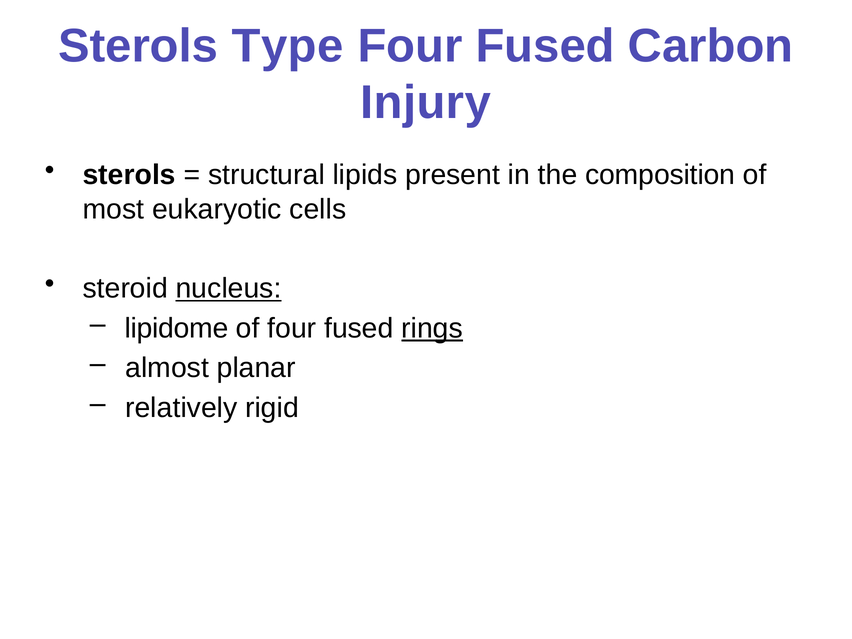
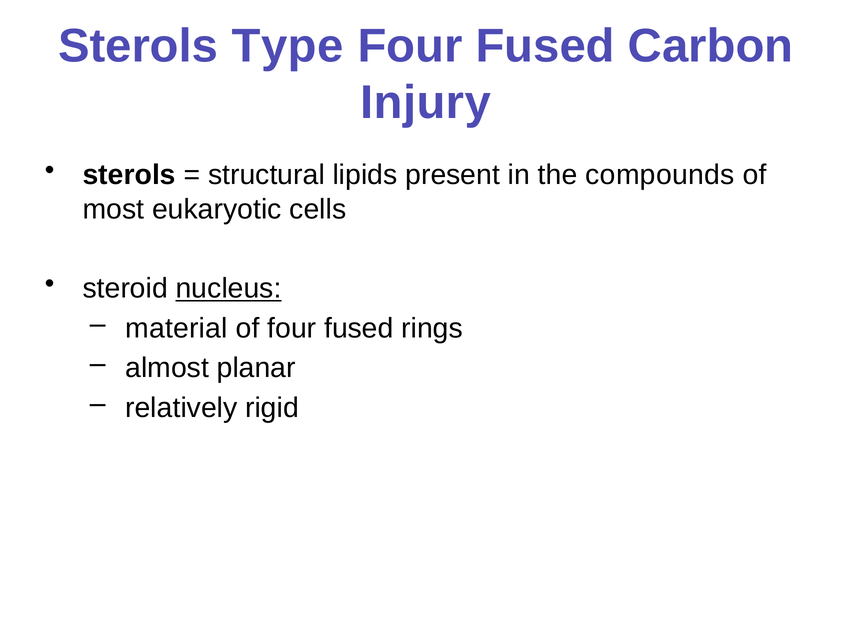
composition: composition -> compounds
lipidome: lipidome -> material
rings underline: present -> none
